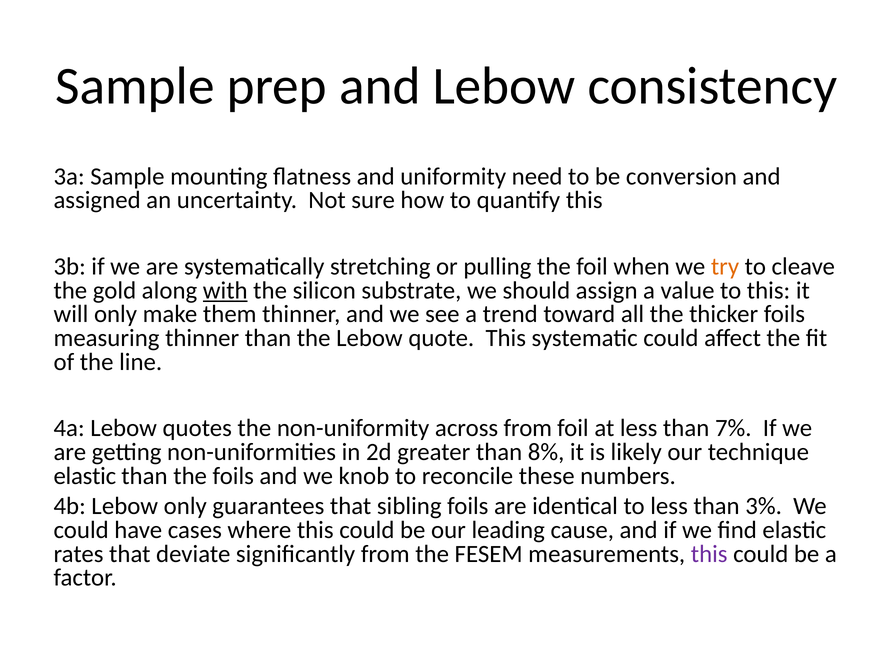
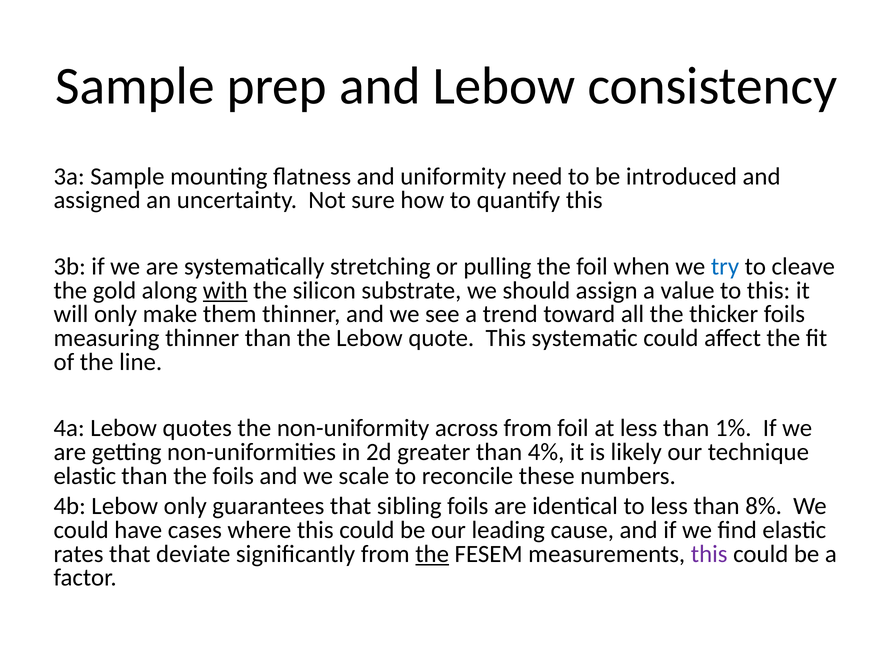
conversion: conversion -> introduced
try colour: orange -> blue
7%: 7% -> 1%
8%: 8% -> 4%
knob: knob -> scale
3%: 3% -> 8%
the at (432, 554) underline: none -> present
